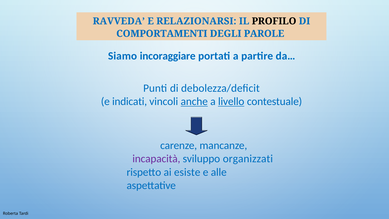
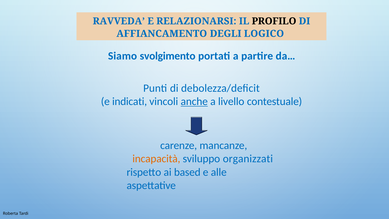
COMPORTAMENTI: COMPORTAMENTI -> AFFIANCAMENTO
PAROLE: PAROLE -> LOGICO
incoraggiare: incoraggiare -> svolgimento
livello underline: present -> none
incapacità colour: purple -> orange
esiste: esiste -> based
